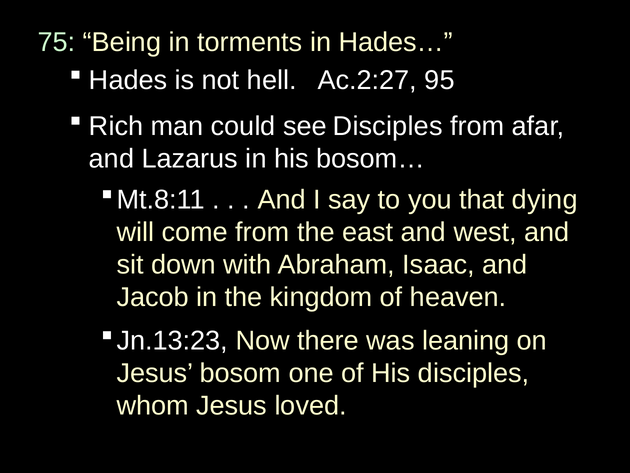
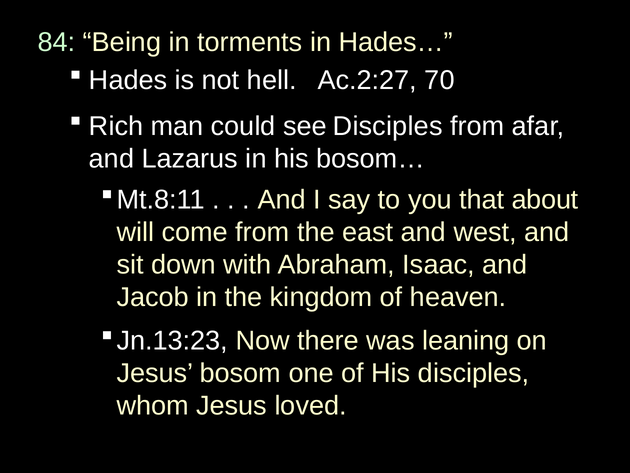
75: 75 -> 84
95: 95 -> 70
dying: dying -> about
